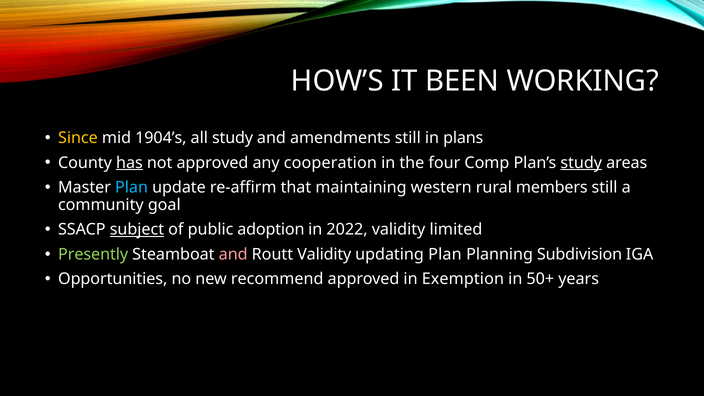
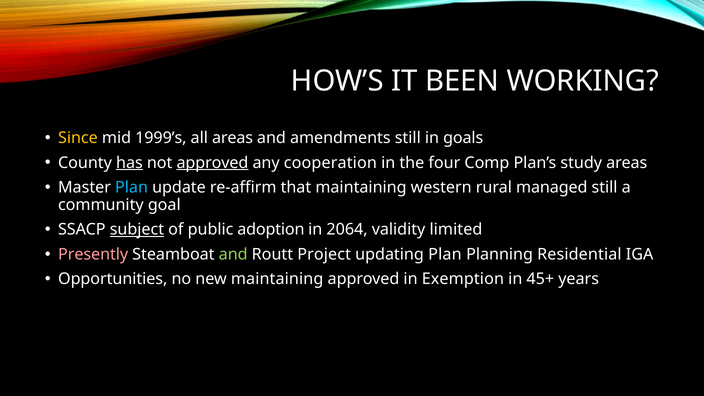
1904’s: 1904’s -> 1999’s
all study: study -> areas
plans: plans -> goals
approved at (212, 163) underline: none -> present
study at (581, 163) underline: present -> none
members: members -> managed
2022: 2022 -> 2064
Presently colour: light green -> pink
and at (233, 254) colour: pink -> light green
Routt Validity: Validity -> Project
Subdivision: Subdivision -> Residential
new recommend: recommend -> maintaining
50+: 50+ -> 45+
